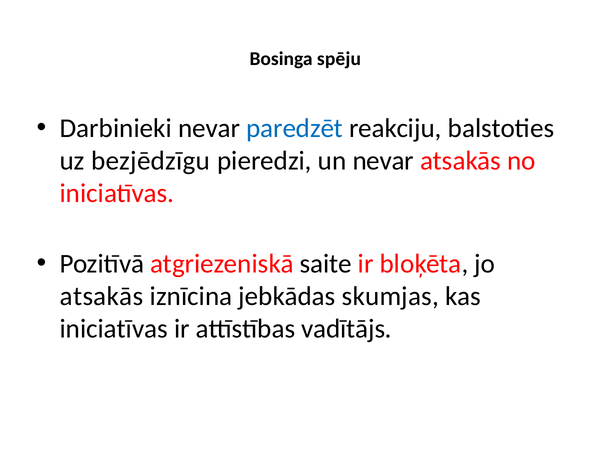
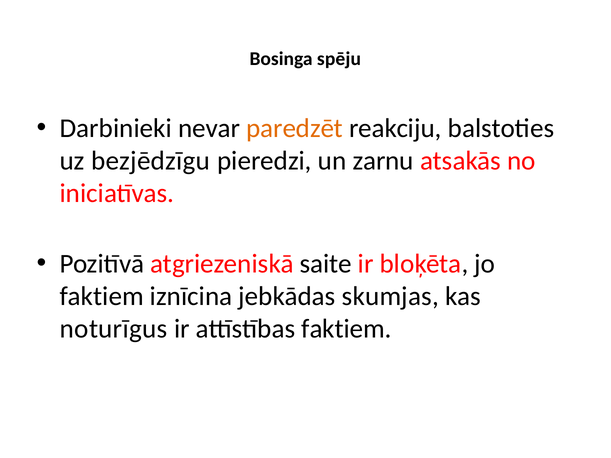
paredzēt colour: blue -> orange
un nevar: nevar -> zarnu
atsakās at (102, 297): atsakās -> faktiem
iniciatīvas at (114, 329): iniciatīvas -> noturīgus
attīstības vadītājs: vadītājs -> faktiem
